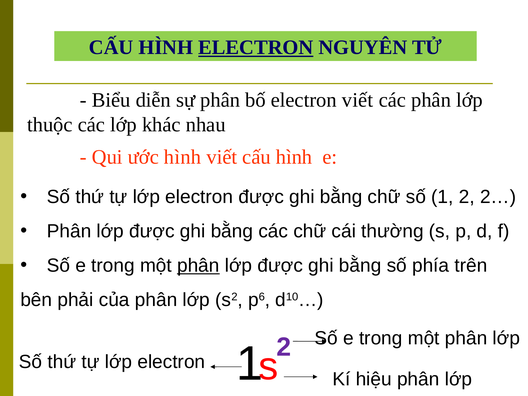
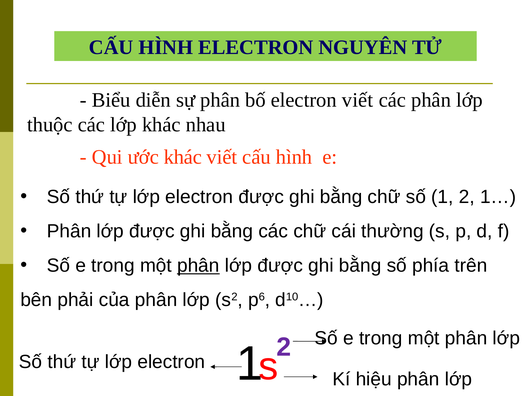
ELECTRON at (256, 47) underline: present -> none
ước hình: hình -> khác
2…: 2… -> 1…
